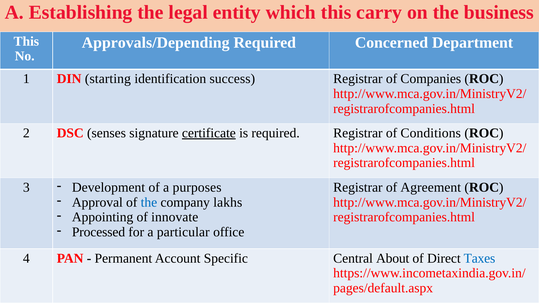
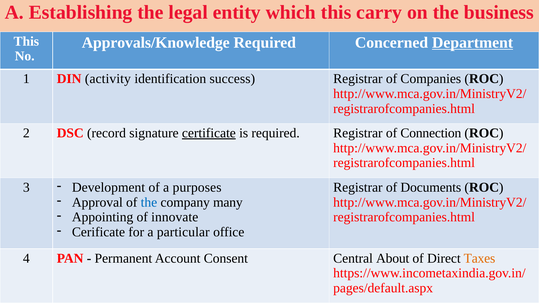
Approvals/Depending: Approvals/Depending -> Approvals/Knowledge
Department underline: none -> present
starting: starting -> activity
senses: senses -> record
Conditions: Conditions -> Connection
Agreement: Agreement -> Documents
lakhs: lakhs -> many
Processed: Processed -> Cerificate
Specific: Specific -> Consent
Taxes colour: blue -> orange
